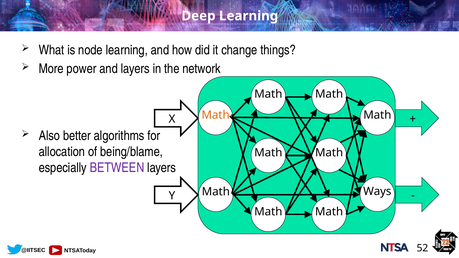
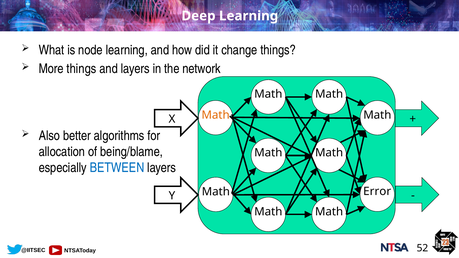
More power: power -> things
BETWEEN colour: purple -> blue
Ways: Ways -> Error
